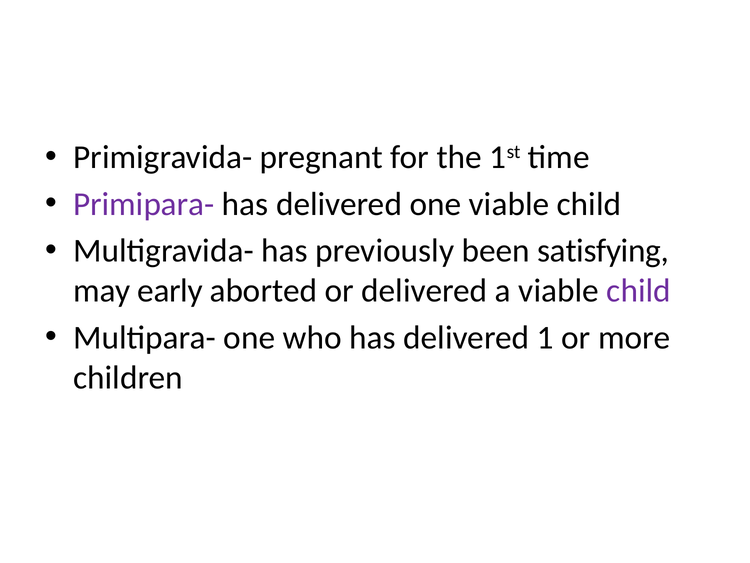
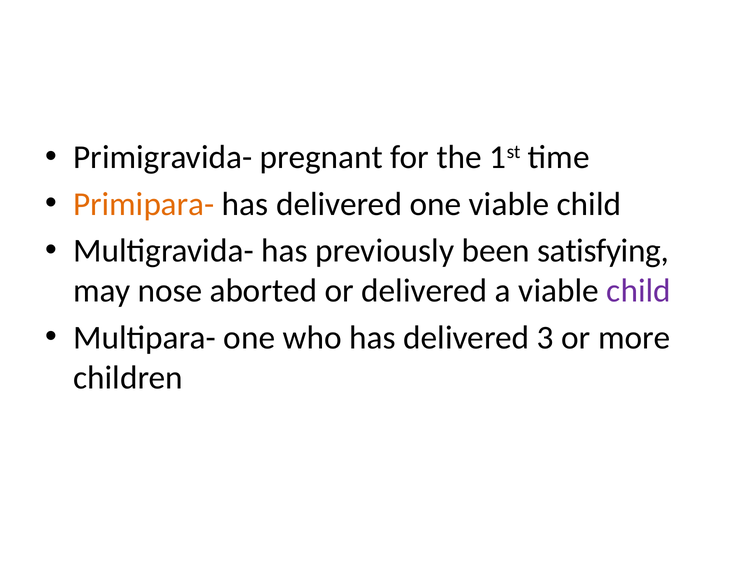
Primipara- colour: purple -> orange
early: early -> nose
1: 1 -> 3
